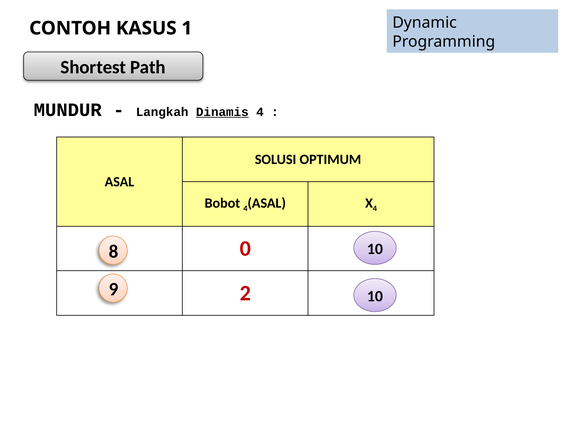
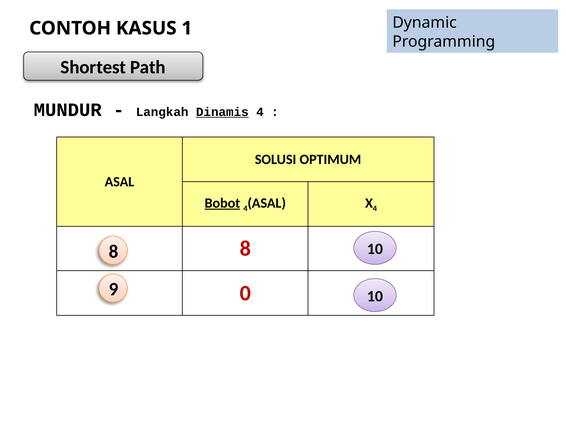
Bobot underline: none -> present
0 at (245, 248): 0 -> 8
2: 2 -> 0
